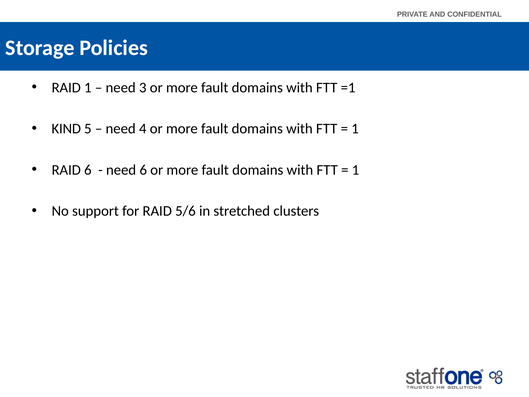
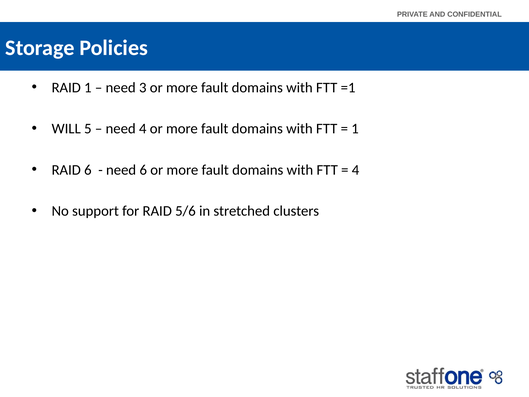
KIND: KIND -> WILL
1 at (356, 170): 1 -> 4
